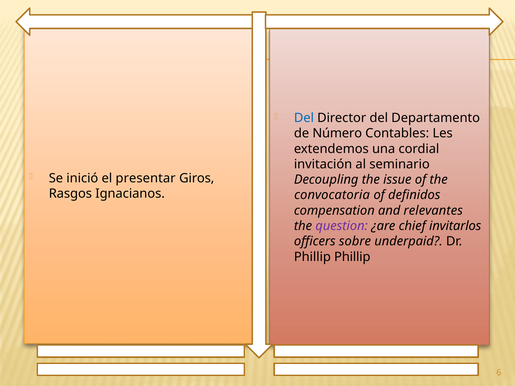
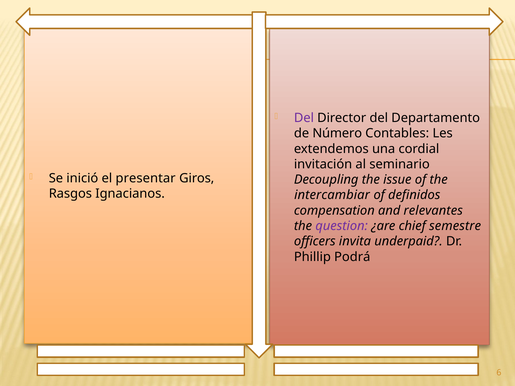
Del at (304, 118) colour: blue -> purple
convocatoria: convocatoria -> intercambiar
invitarlos: invitarlos -> semestre
sobre: sobre -> invita
Phillip Phillip: Phillip -> Podrá
